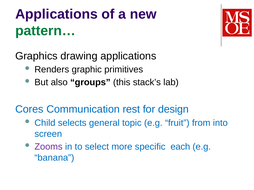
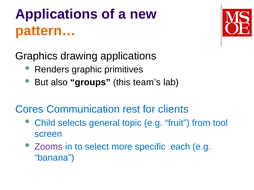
pattern… colour: green -> orange
stack’s: stack’s -> team’s
design: design -> clients
into: into -> tool
